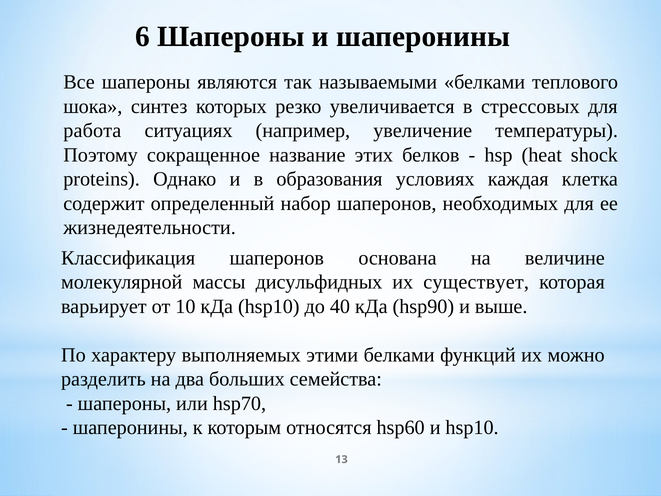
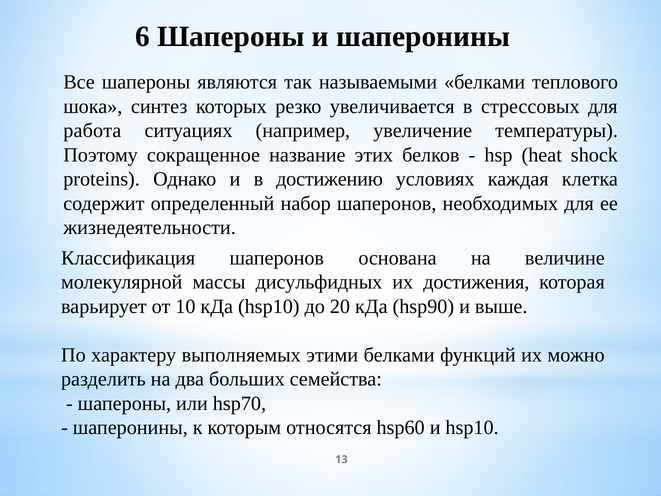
образования: образования -> достижению
существует: существует -> достижения
40: 40 -> 20
